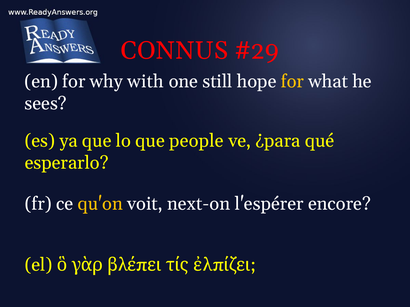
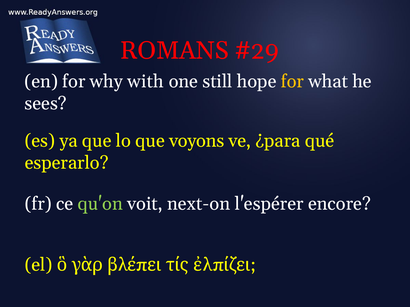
CONNUS: CONNUS -> ROMANS
people: people -> voyons
qu'on colour: yellow -> light green
